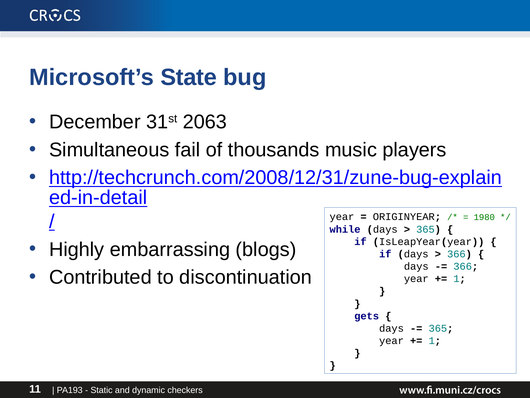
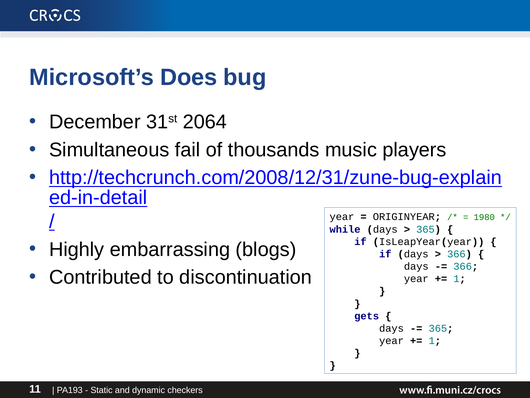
State: State -> Does
2063: 2063 -> 2064
